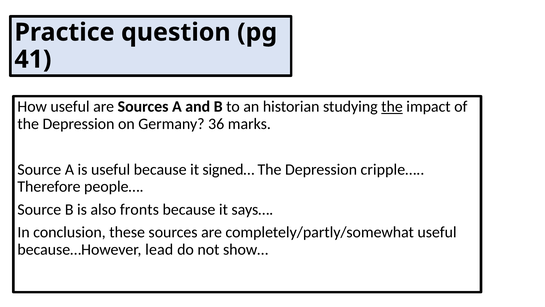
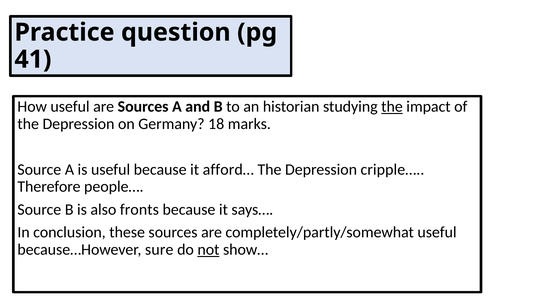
36: 36 -> 18
signed…: signed… -> afford…
lead: lead -> sure
not underline: none -> present
